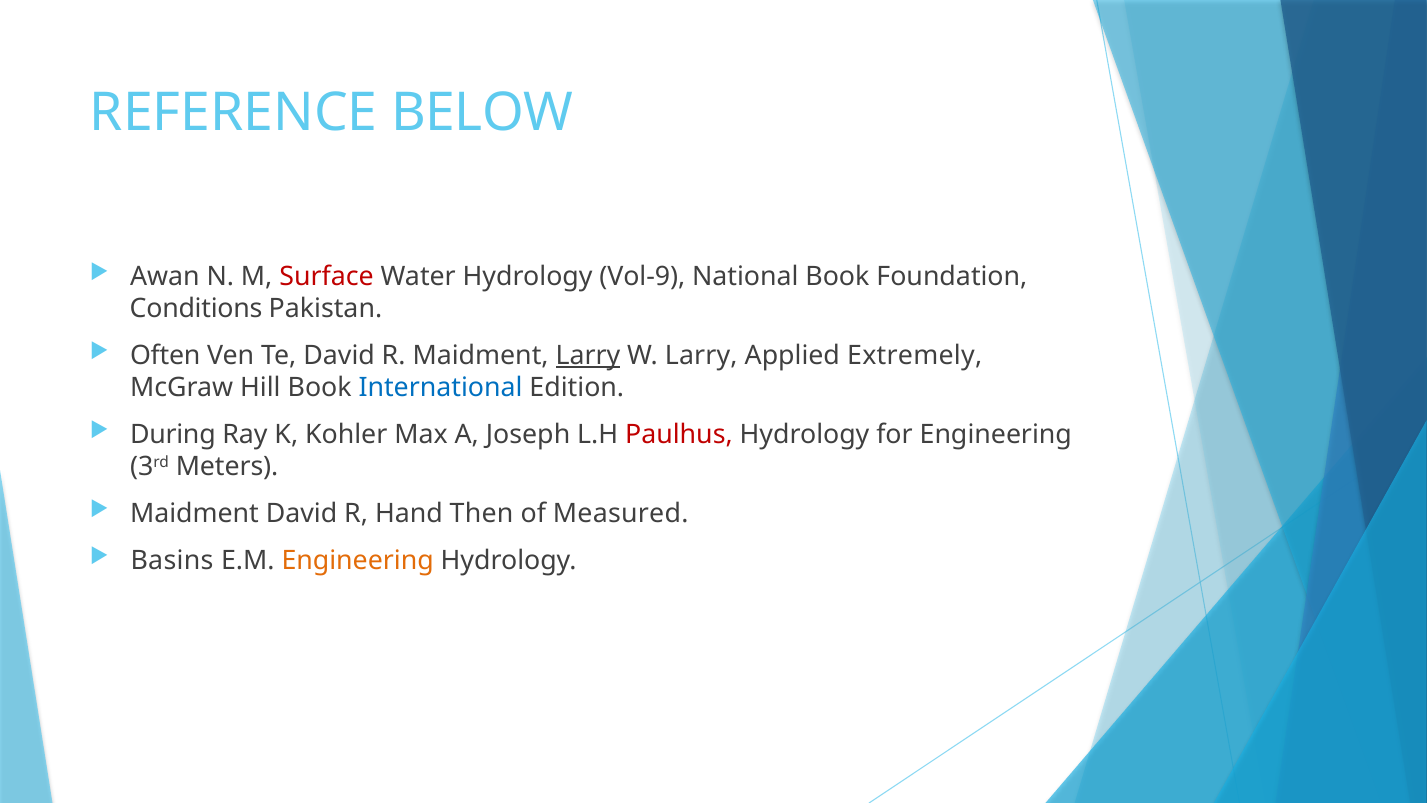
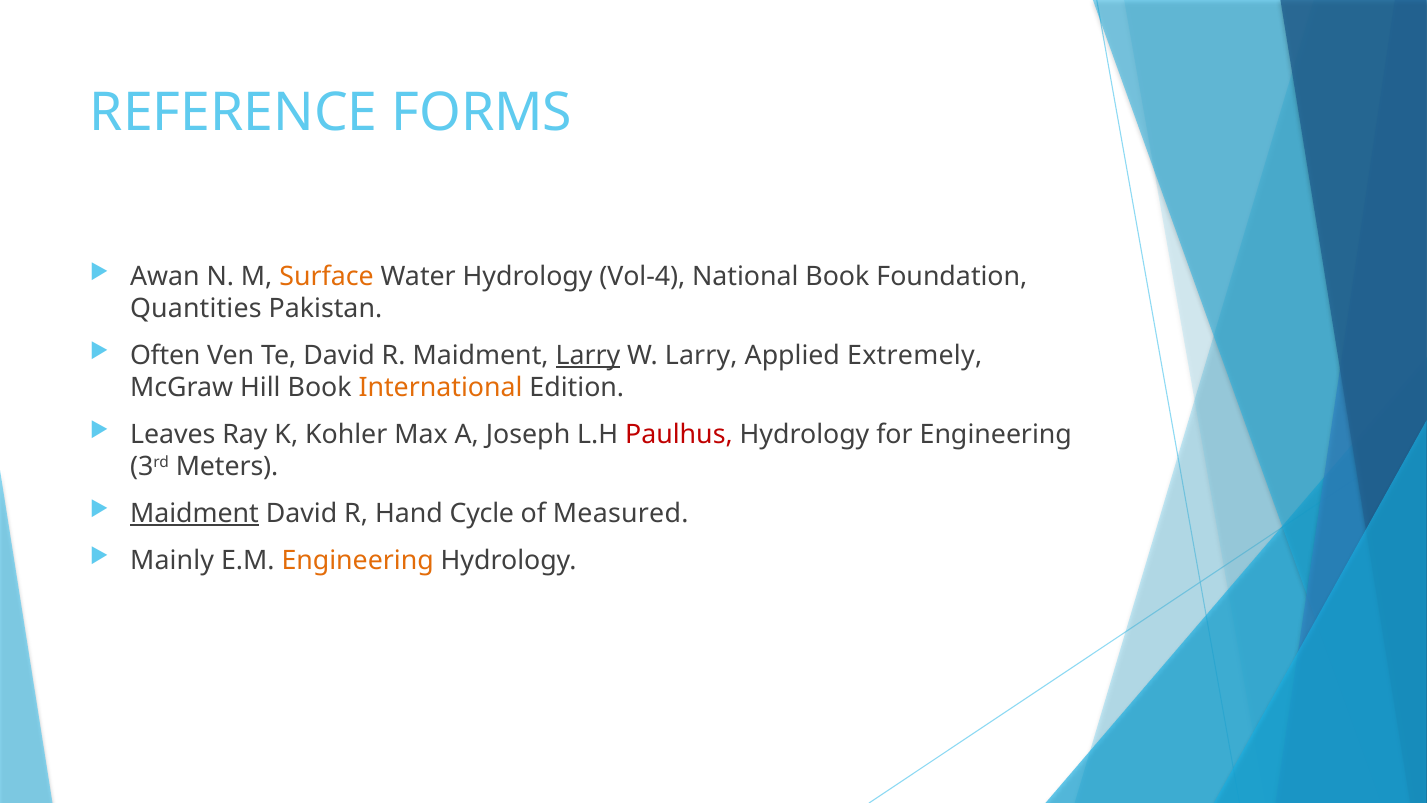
BELOW: BELOW -> FORMS
Surface colour: red -> orange
Vol-9: Vol-9 -> Vol-4
Conditions: Conditions -> Quantities
International colour: blue -> orange
During: During -> Leaves
Maidment at (195, 513) underline: none -> present
Then: Then -> Cycle
Basins: Basins -> Mainly
